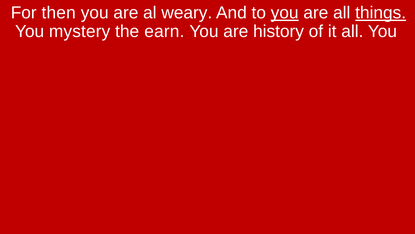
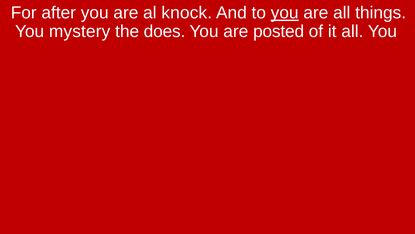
then: then -> after
weary: weary -> knock
things underline: present -> none
earn: earn -> does
history: history -> posted
